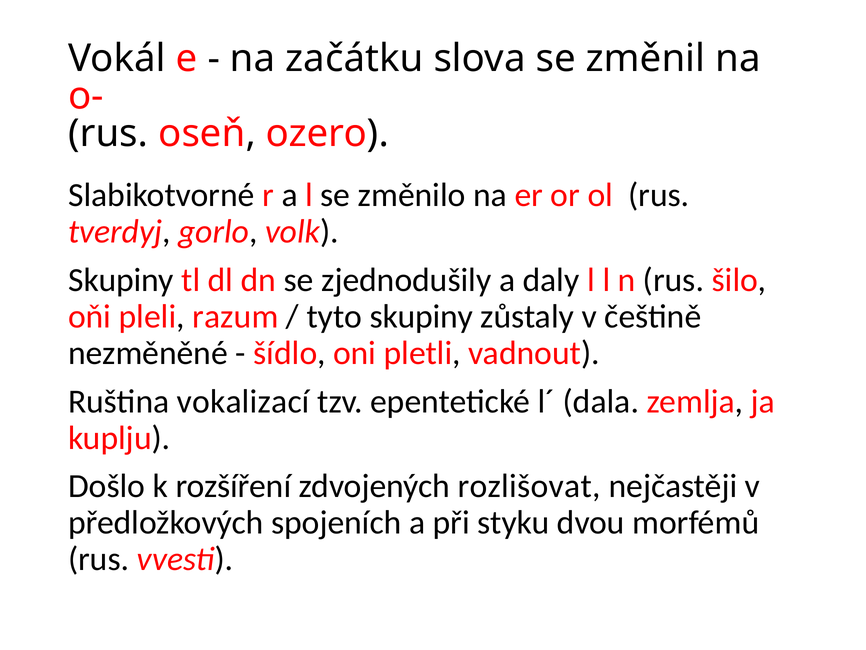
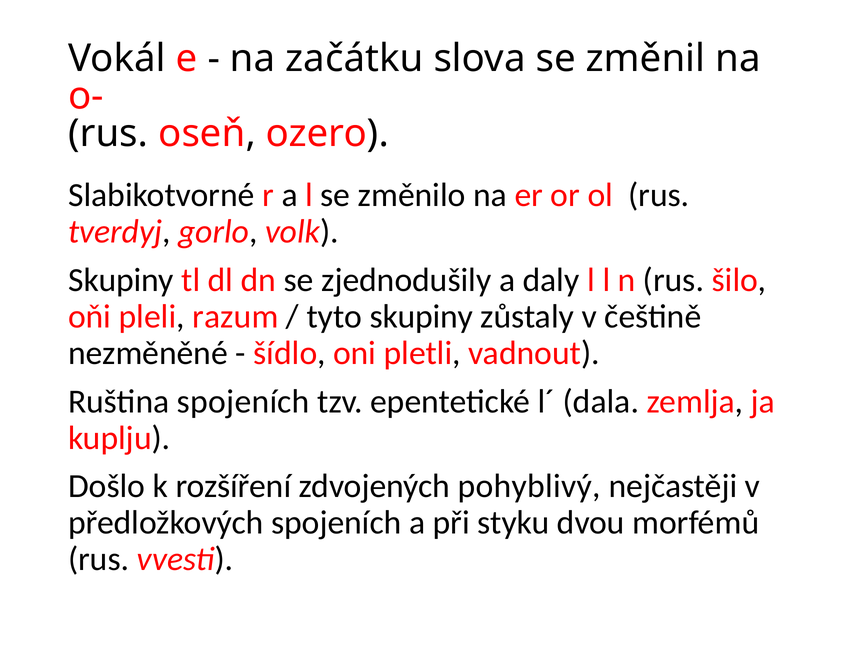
Ruština vokalizací: vokalizací -> spojeních
rozlišovat: rozlišovat -> pohyblivý
